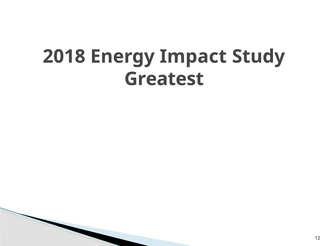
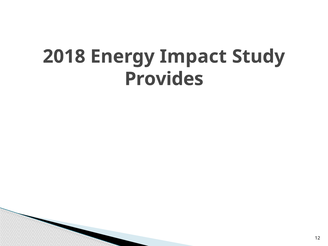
Greatest: Greatest -> Provides
